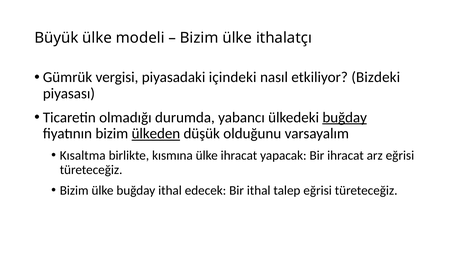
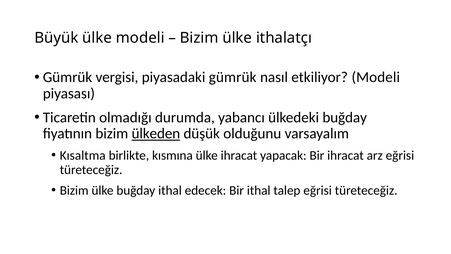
piyasadaki içindeki: içindeki -> gümrük
etkiliyor Bizdeki: Bizdeki -> Modeli
buğday at (345, 117) underline: present -> none
